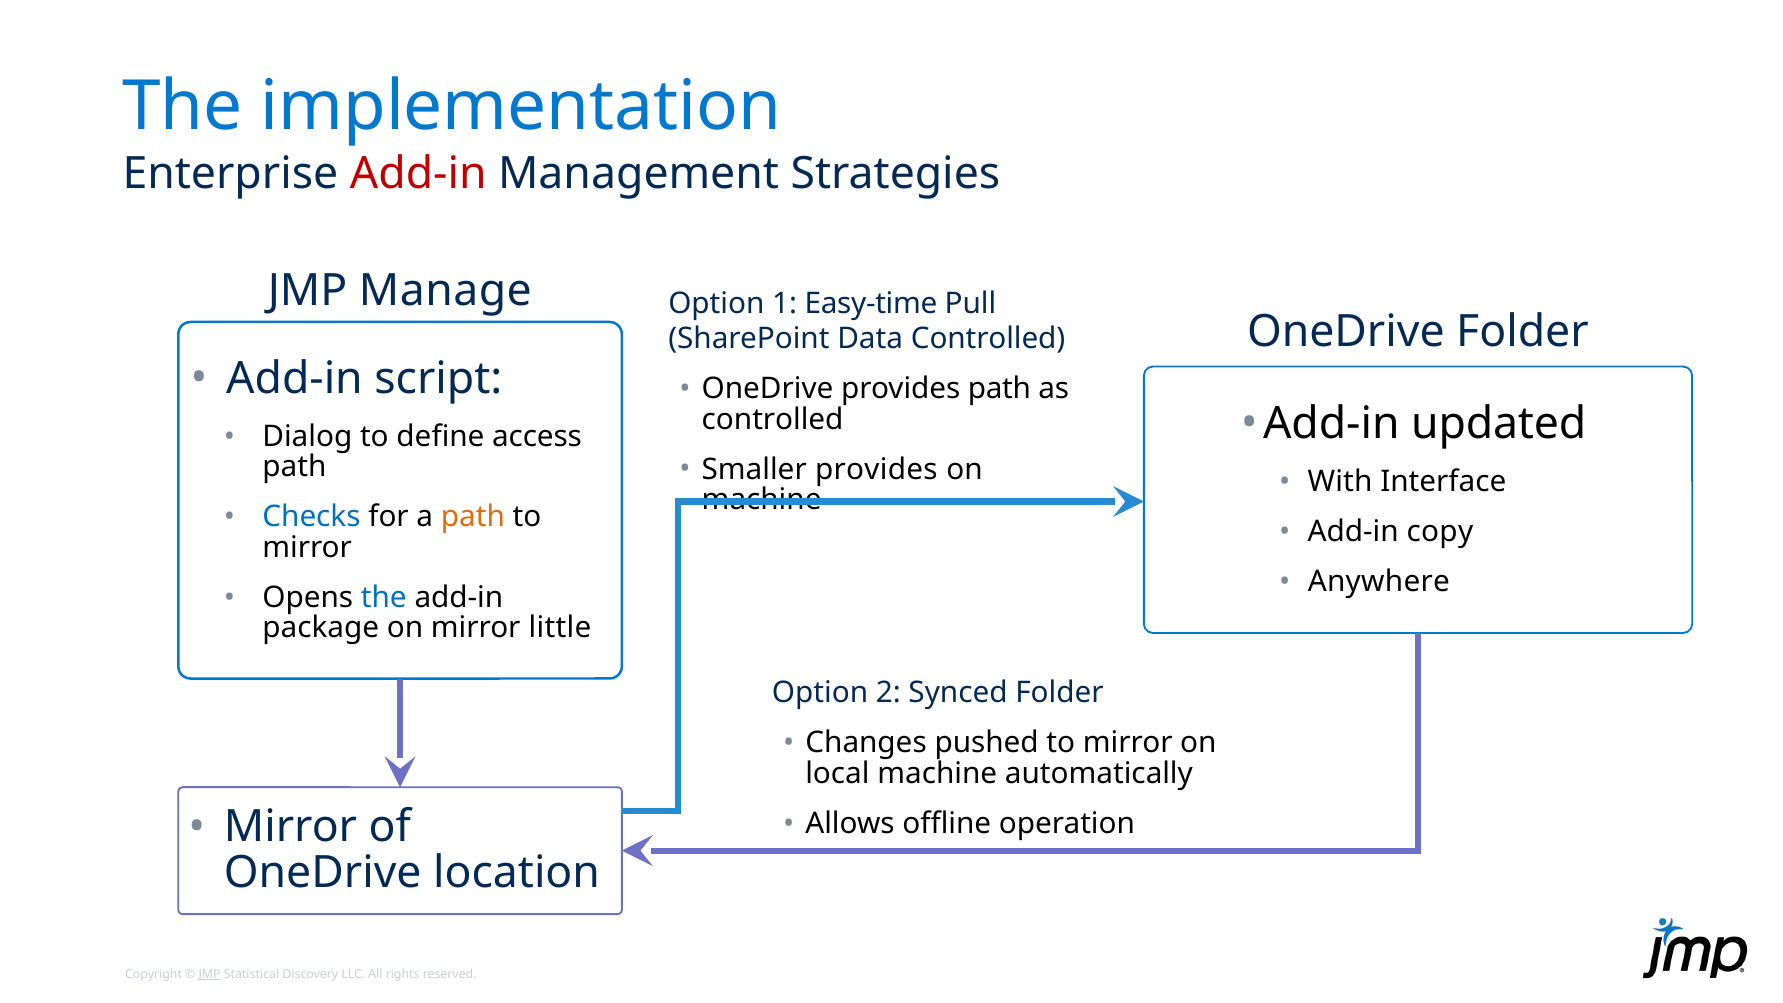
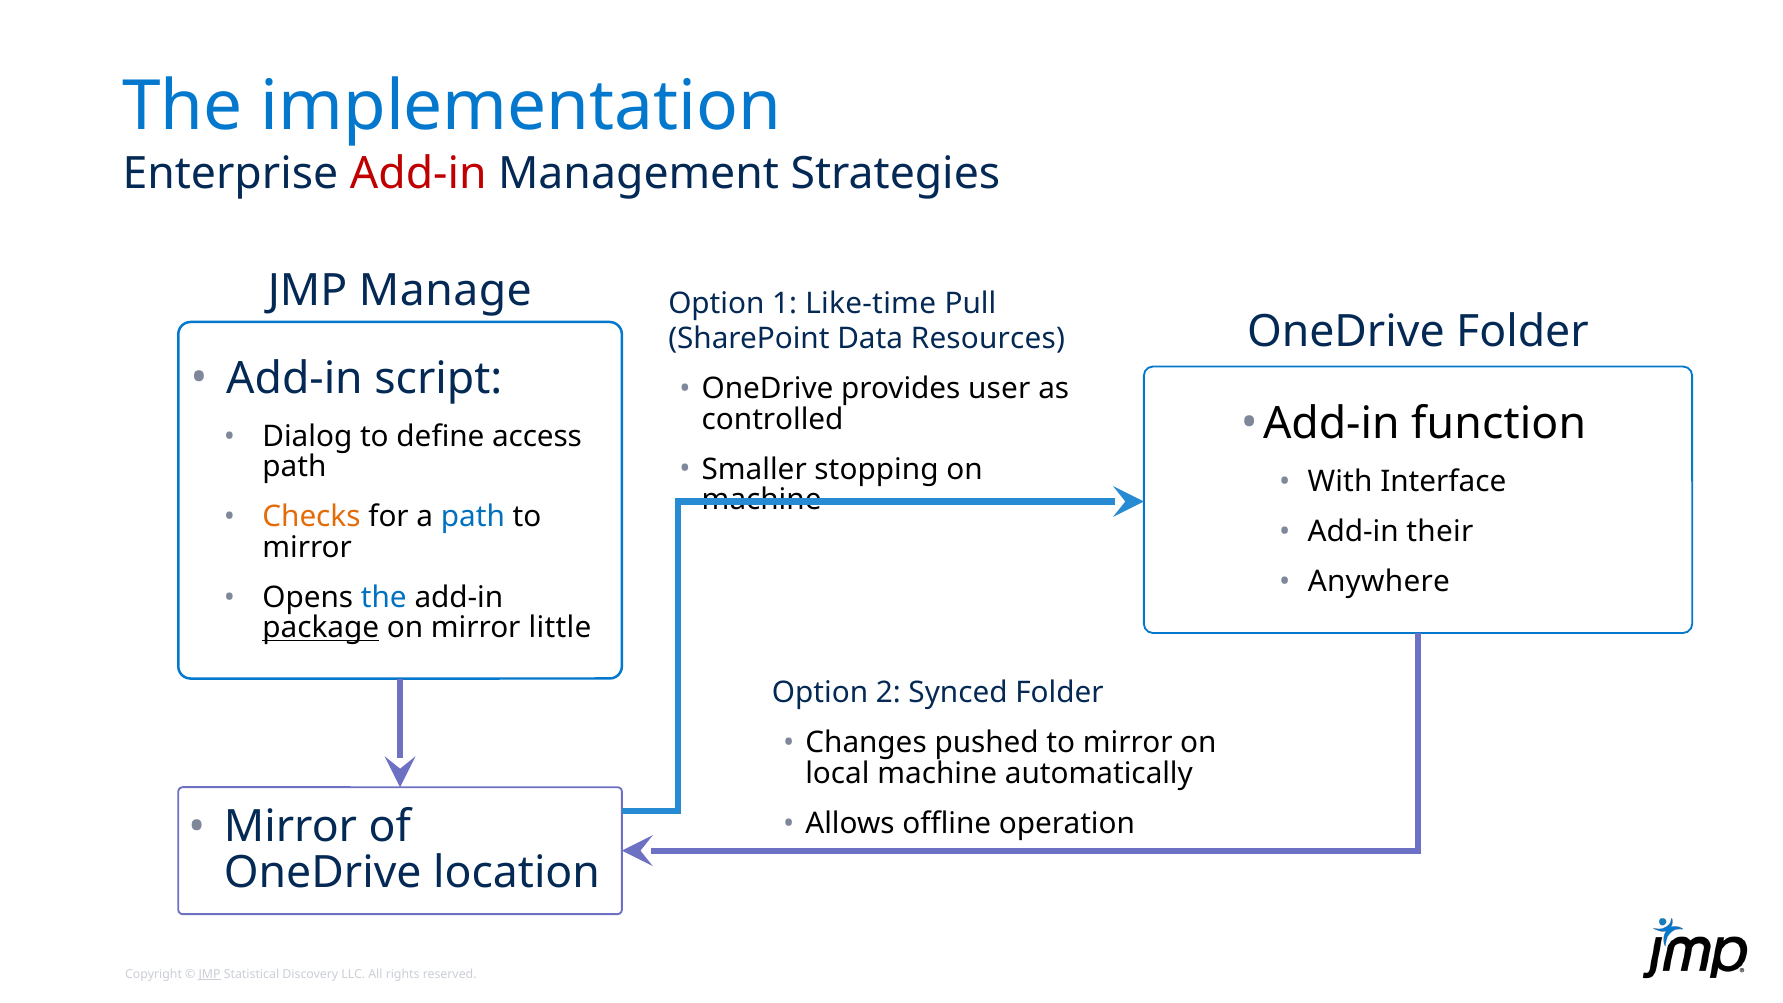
Easy-time: Easy-time -> Like-time
Data Controlled: Controlled -> Resources
provides path: path -> user
updated: updated -> function
Smaller provides: provides -> stopping
Checks colour: blue -> orange
path at (473, 517) colour: orange -> blue
copy: copy -> their
package underline: none -> present
